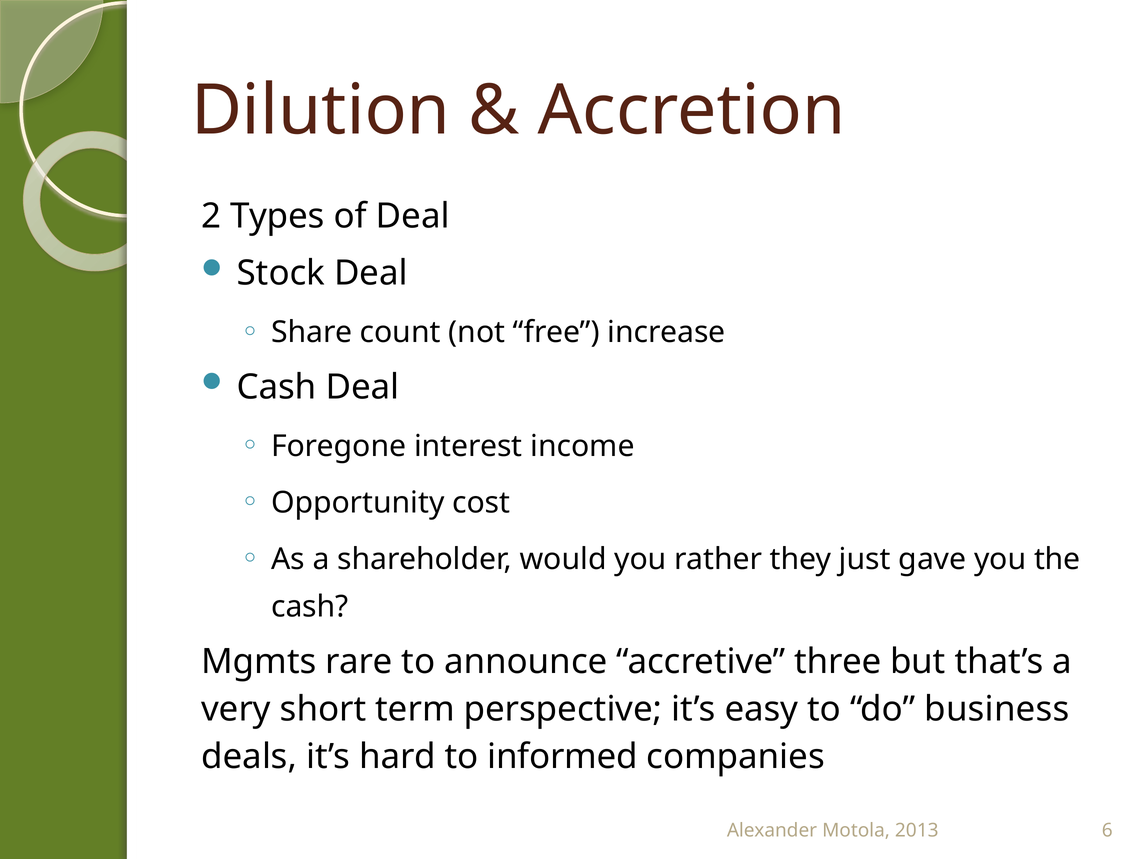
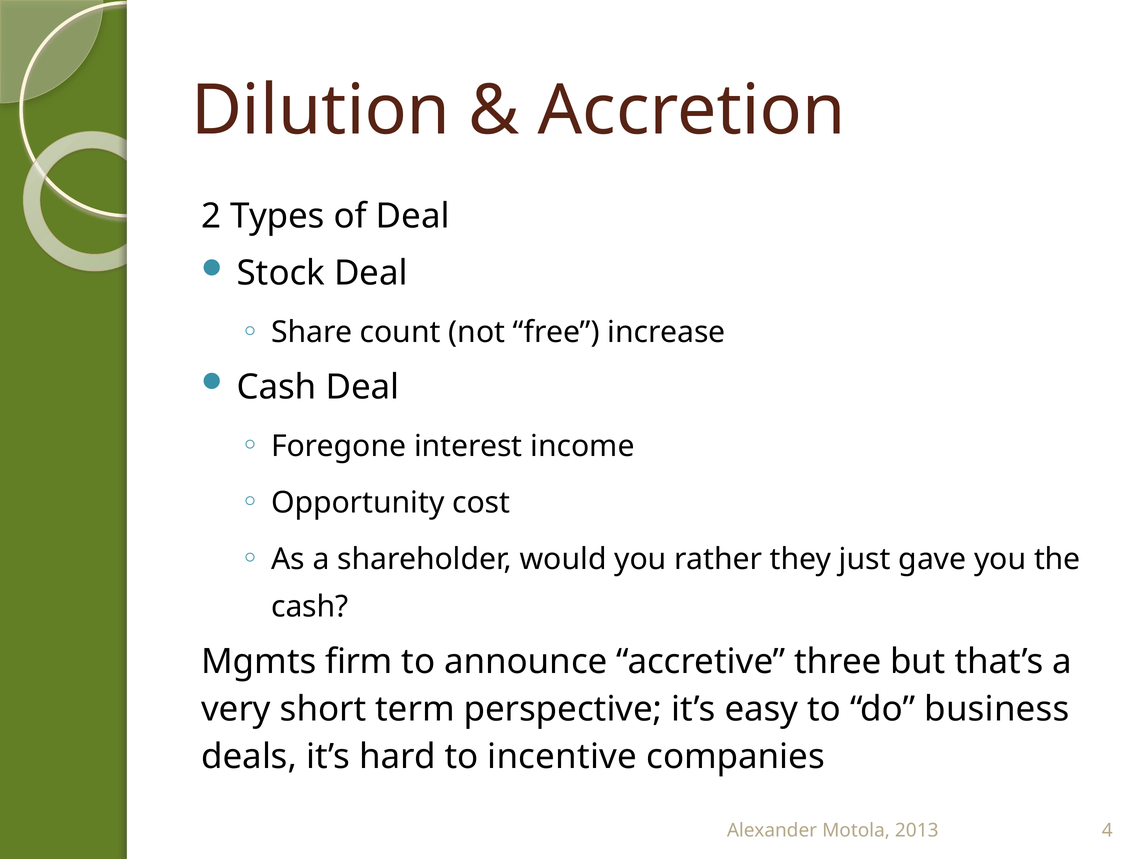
rare: rare -> firm
informed: informed -> incentive
6: 6 -> 4
